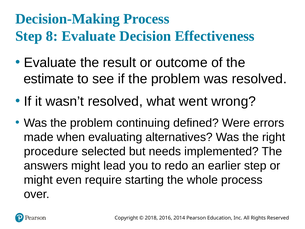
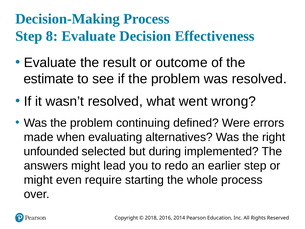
procedure: procedure -> unfounded
needs: needs -> during
